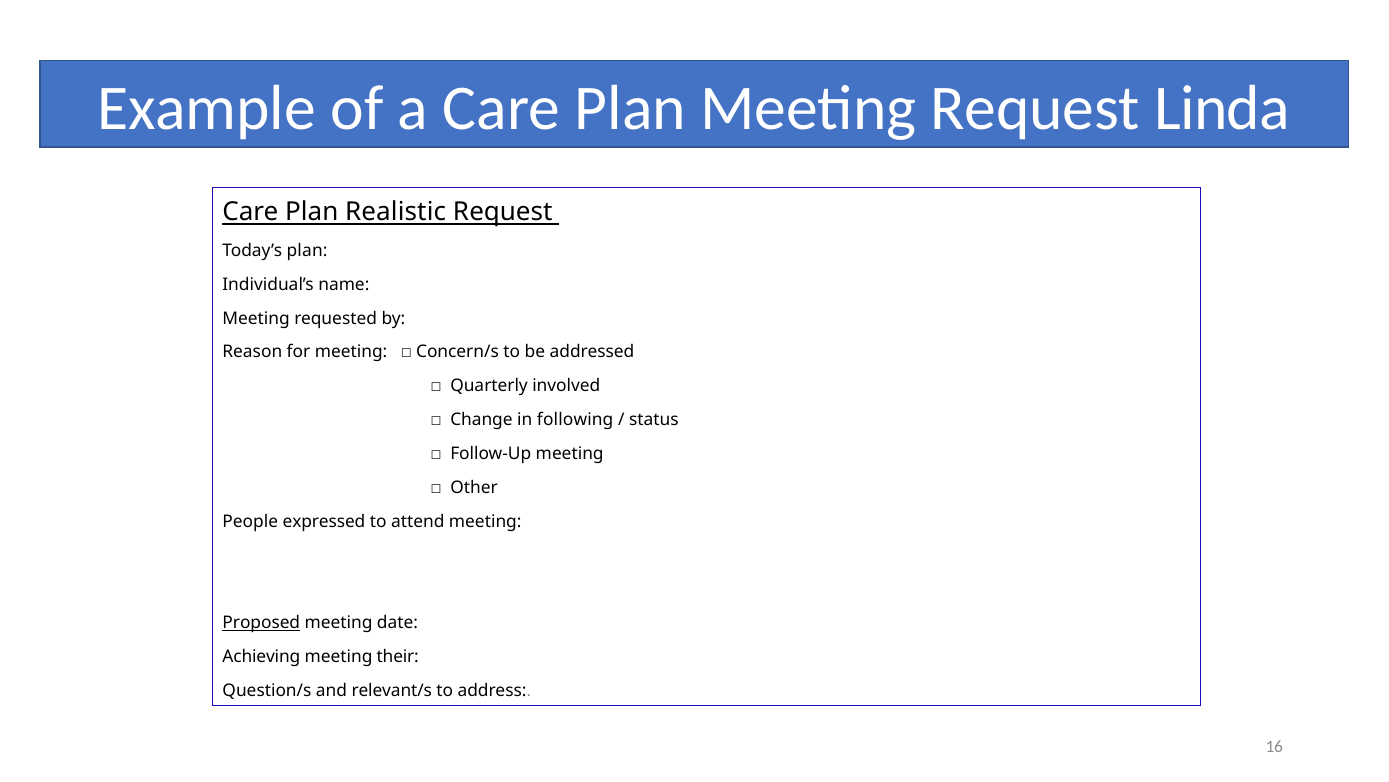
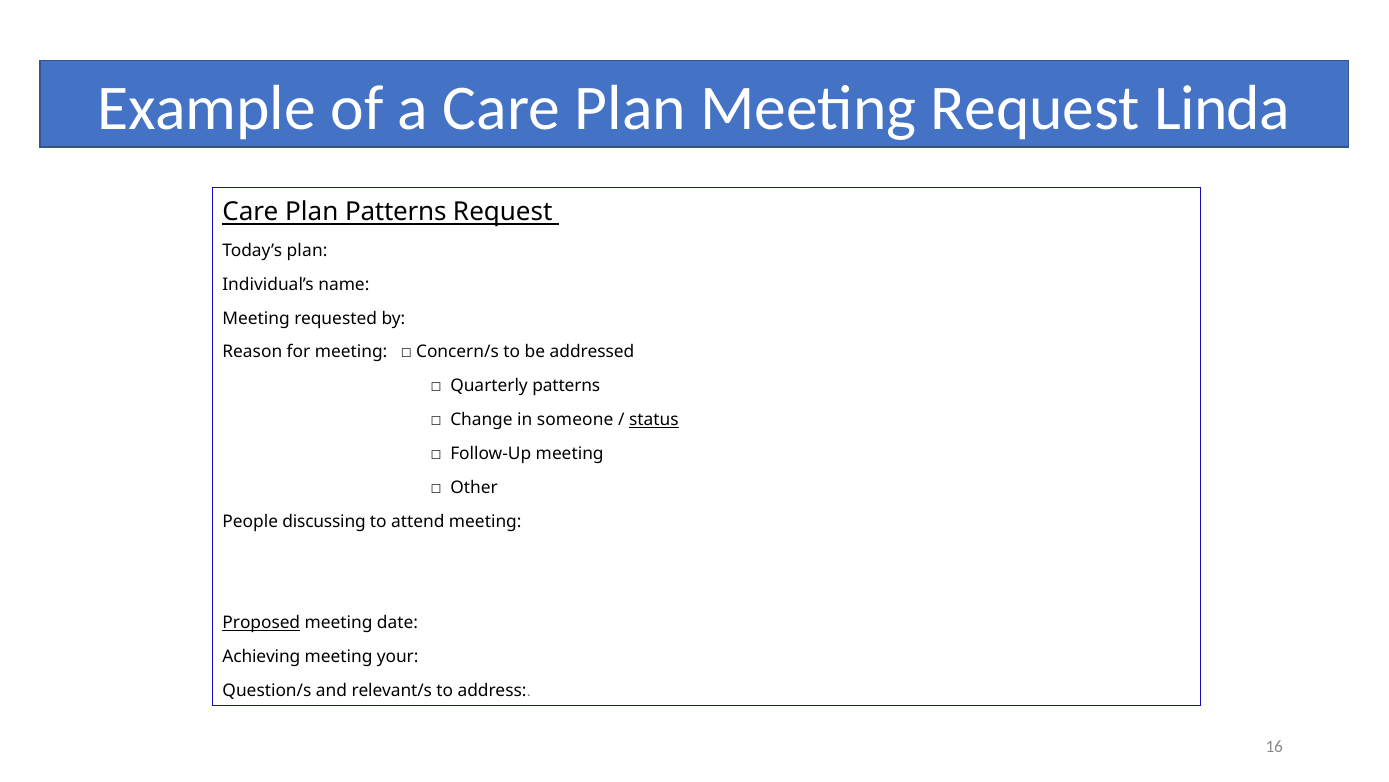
Plan Realistic: Realistic -> Patterns
Quarterly involved: involved -> patterns
following: following -> someone
status underline: none -> present
expressed: expressed -> discussing
their: their -> your
